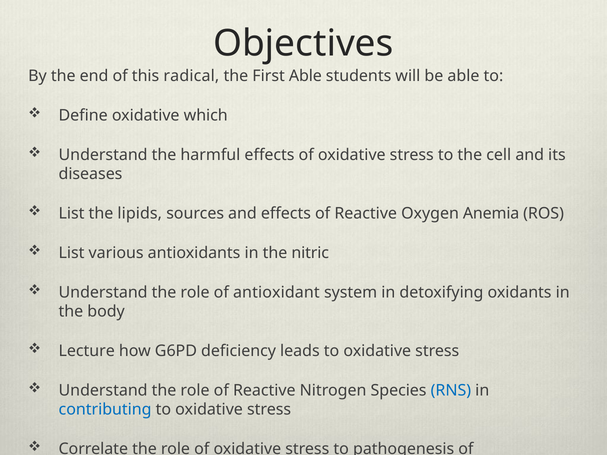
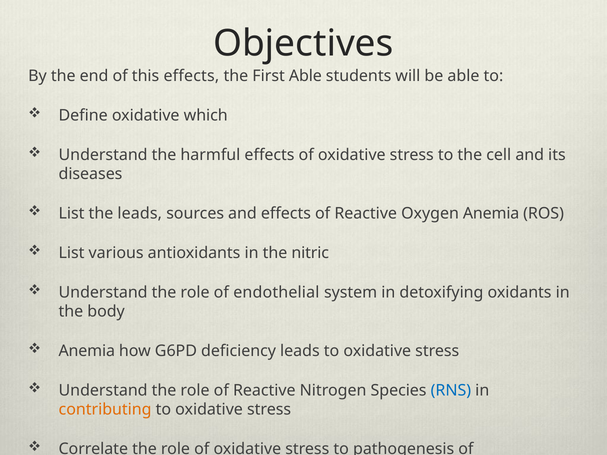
this radical: radical -> effects
the lipids: lipids -> leads
antioxidant: antioxidant -> endothelial
Lecture at (87, 351): Lecture -> Anemia
contributing colour: blue -> orange
